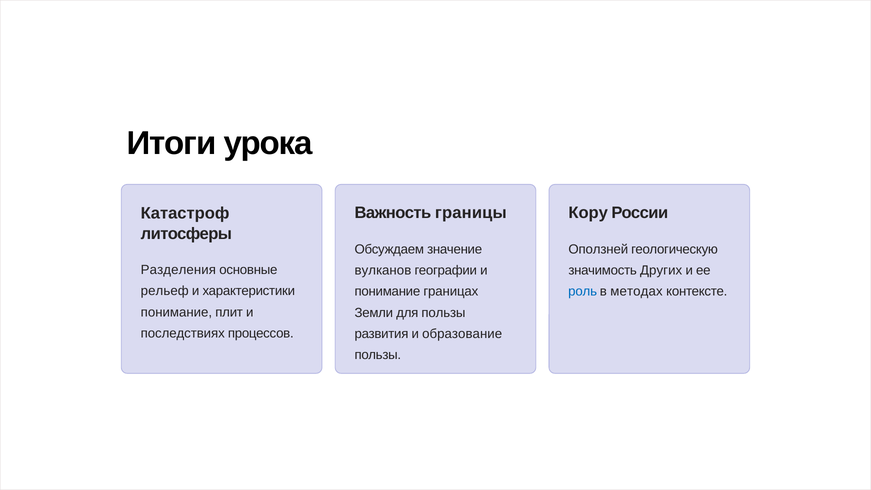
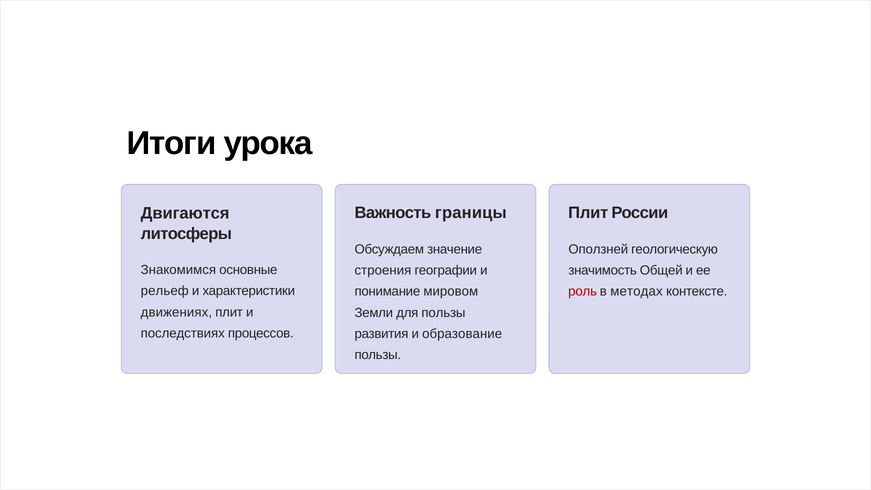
Кору at (588, 213): Кору -> Плит
Катастроф: Катастроф -> Двигаются
Разделения: Разделения -> Знакомимся
вулканов: вулканов -> строения
Других: Других -> Общей
границах: границах -> мировом
роль colour: blue -> red
понимание at (176, 312): понимание -> движениях
